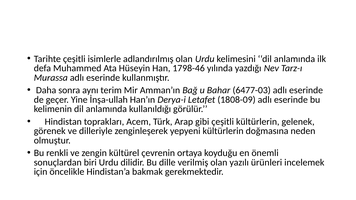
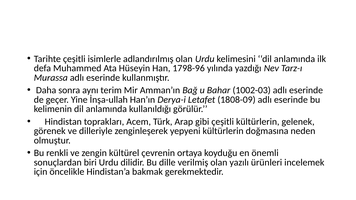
1798-46: 1798-46 -> 1798-96
6477-03: 6477-03 -> 1002-03
